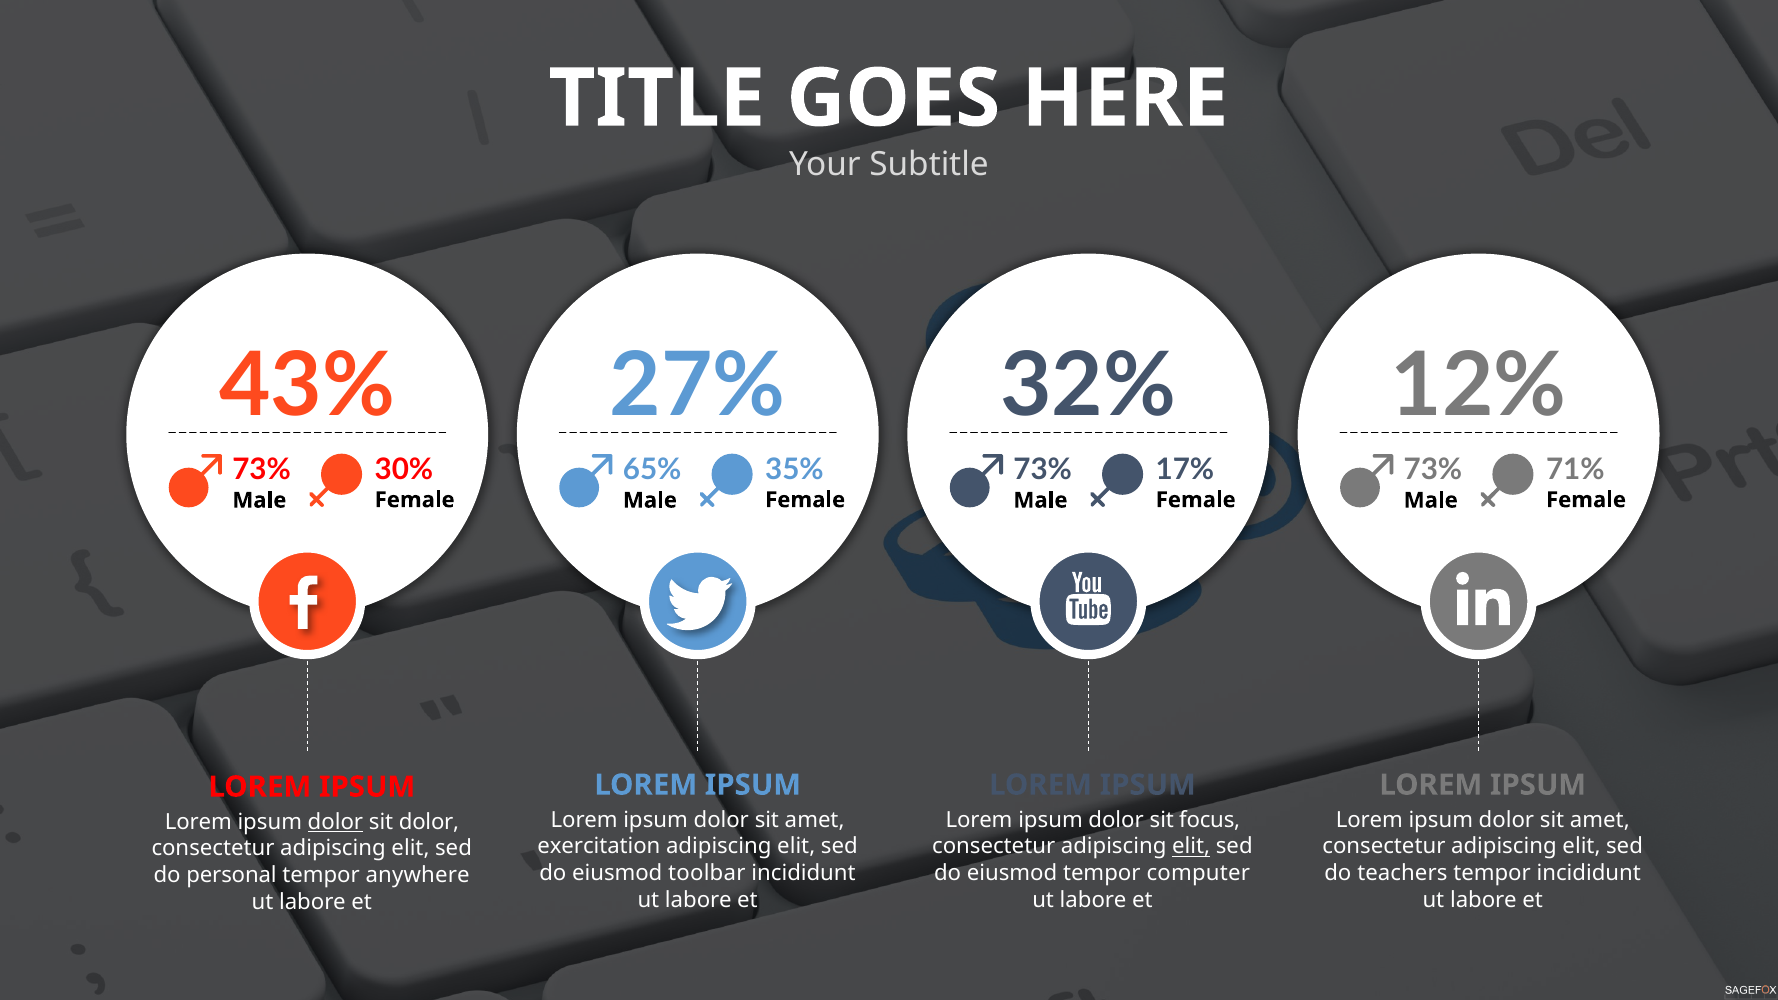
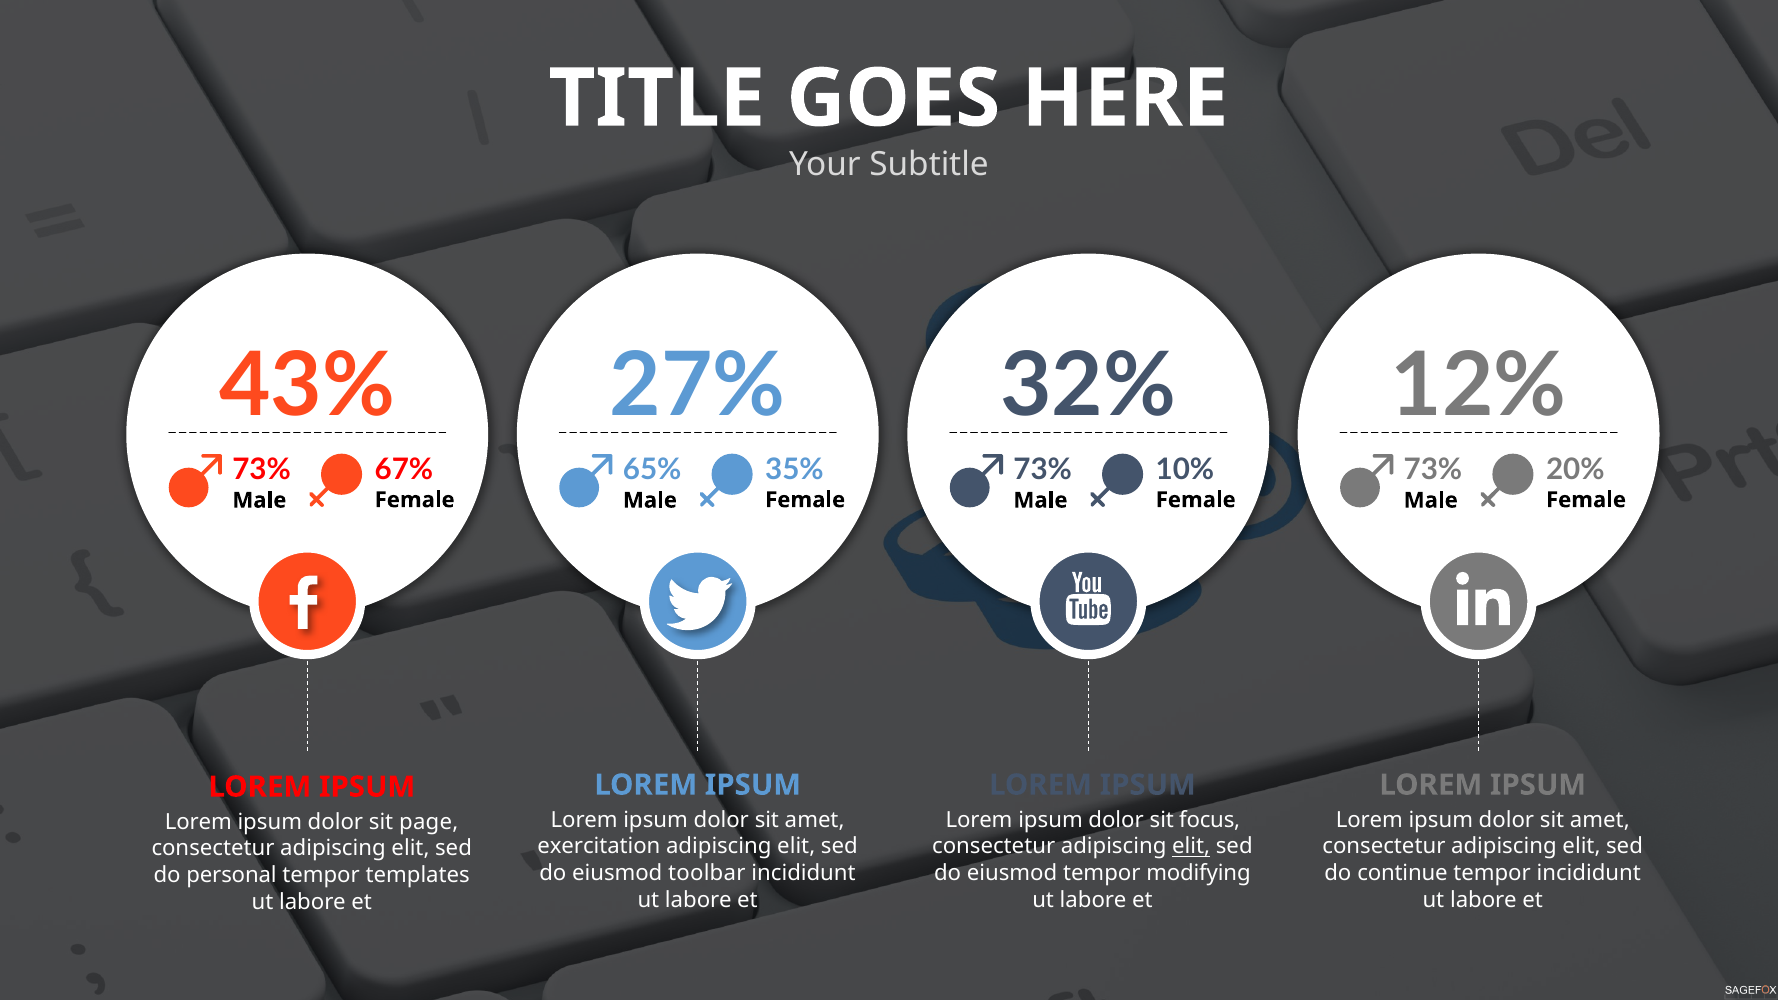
30%: 30% -> 67%
17%: 17% -> 10%
71%: 71% -> 20%
dolor at (335, 822) underline: present -> none
sit dolor: dolor -> page
computer: computer -> modifying
teachers: teachers -> continue
anywhere: anywhere -> templates
